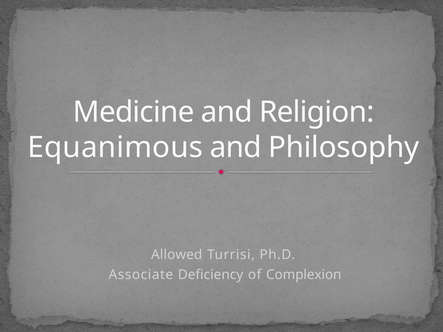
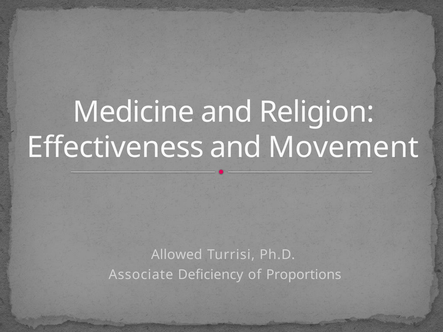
Equanimous: Equanimous -> Effectiveness
Philosophy: Philosophy -> Movement
Complexion: Complexion -> Proportions
